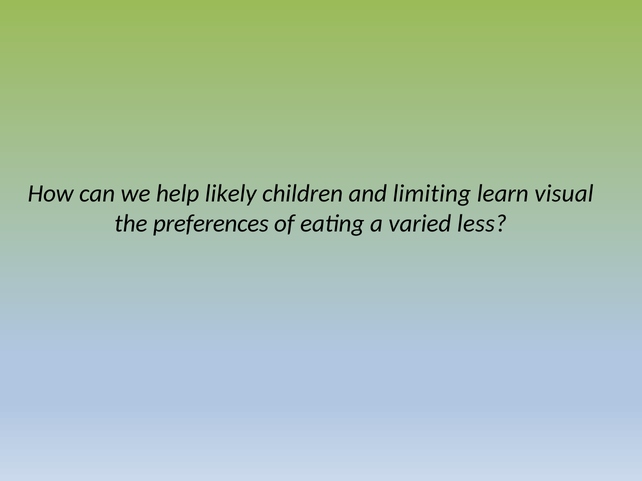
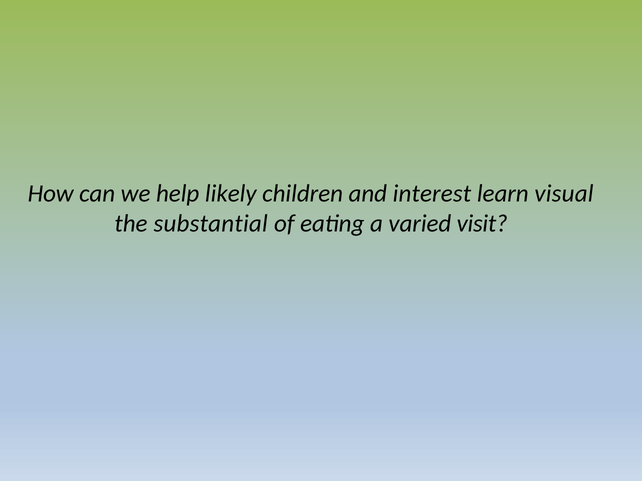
limiting: limiting -> interest
preferences: preferences -> substantial
less: less -> visit
